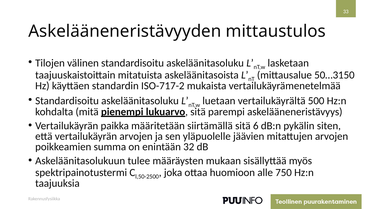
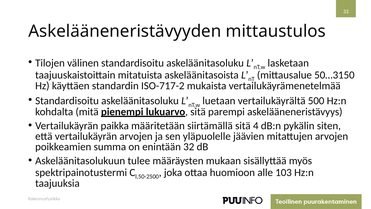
6: 6 -> 4
750: 750 -> 103
